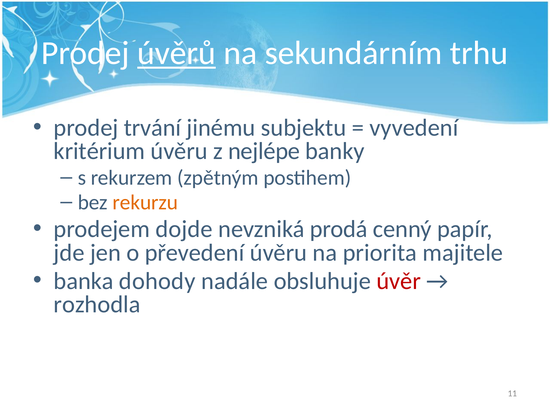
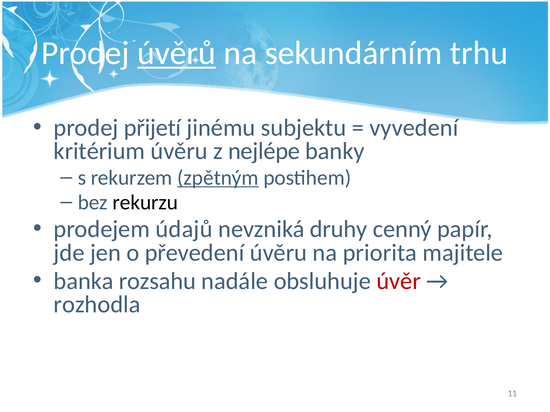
trvání: trvání -> přijetí
zpětným underline: none -> present
rekurzu colour: orange -> black
dojde: dojde -> údajů
prodá: prodá -> druhy
dohody: dohody -> rozsahu
